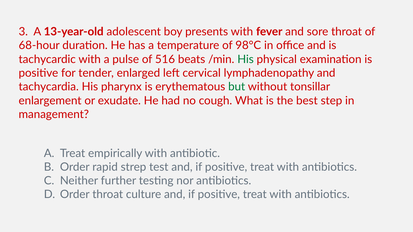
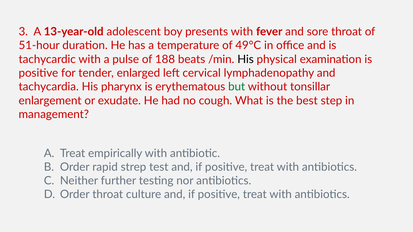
68-hour: 68-hour -> 51-hour
98°C: 98°C -> 49°C
516: 516 -> 188
His at (246, 59) colour: green -> black
